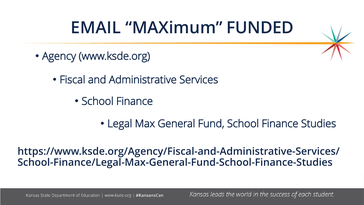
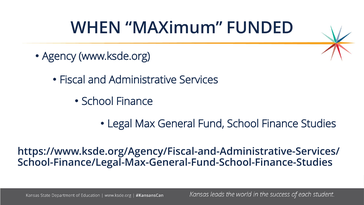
EMAIL: EMAIL -> WHEN
